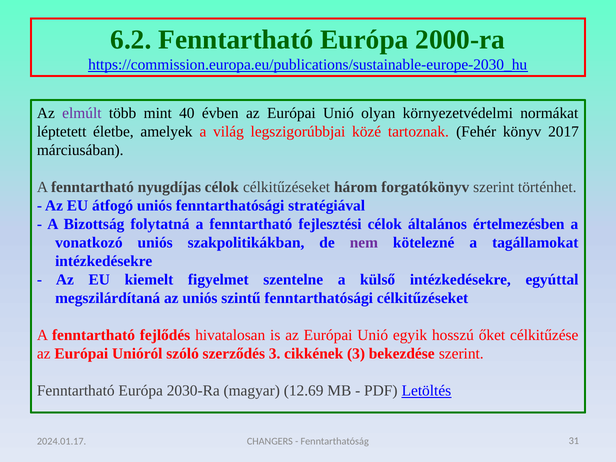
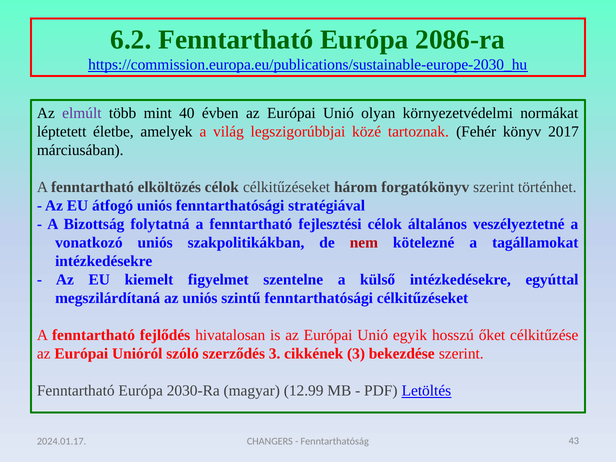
2000-ra: 2000-ra -> 2086-ra
nyugdíjas: nyugdíjas -> elköltözés
értelmezésben: értelmezésben -> veszélyeztetné
nem colour: purple -> red
12.69: 12.69 -> 12.99
31: 31 -> 43
